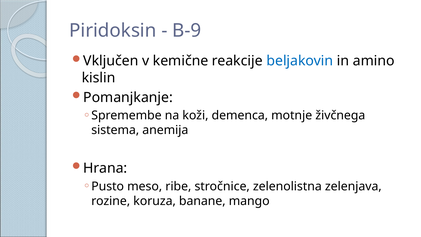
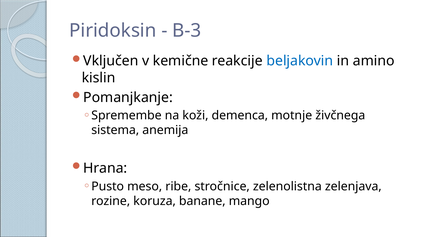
B-9: B-9 -> B-3
